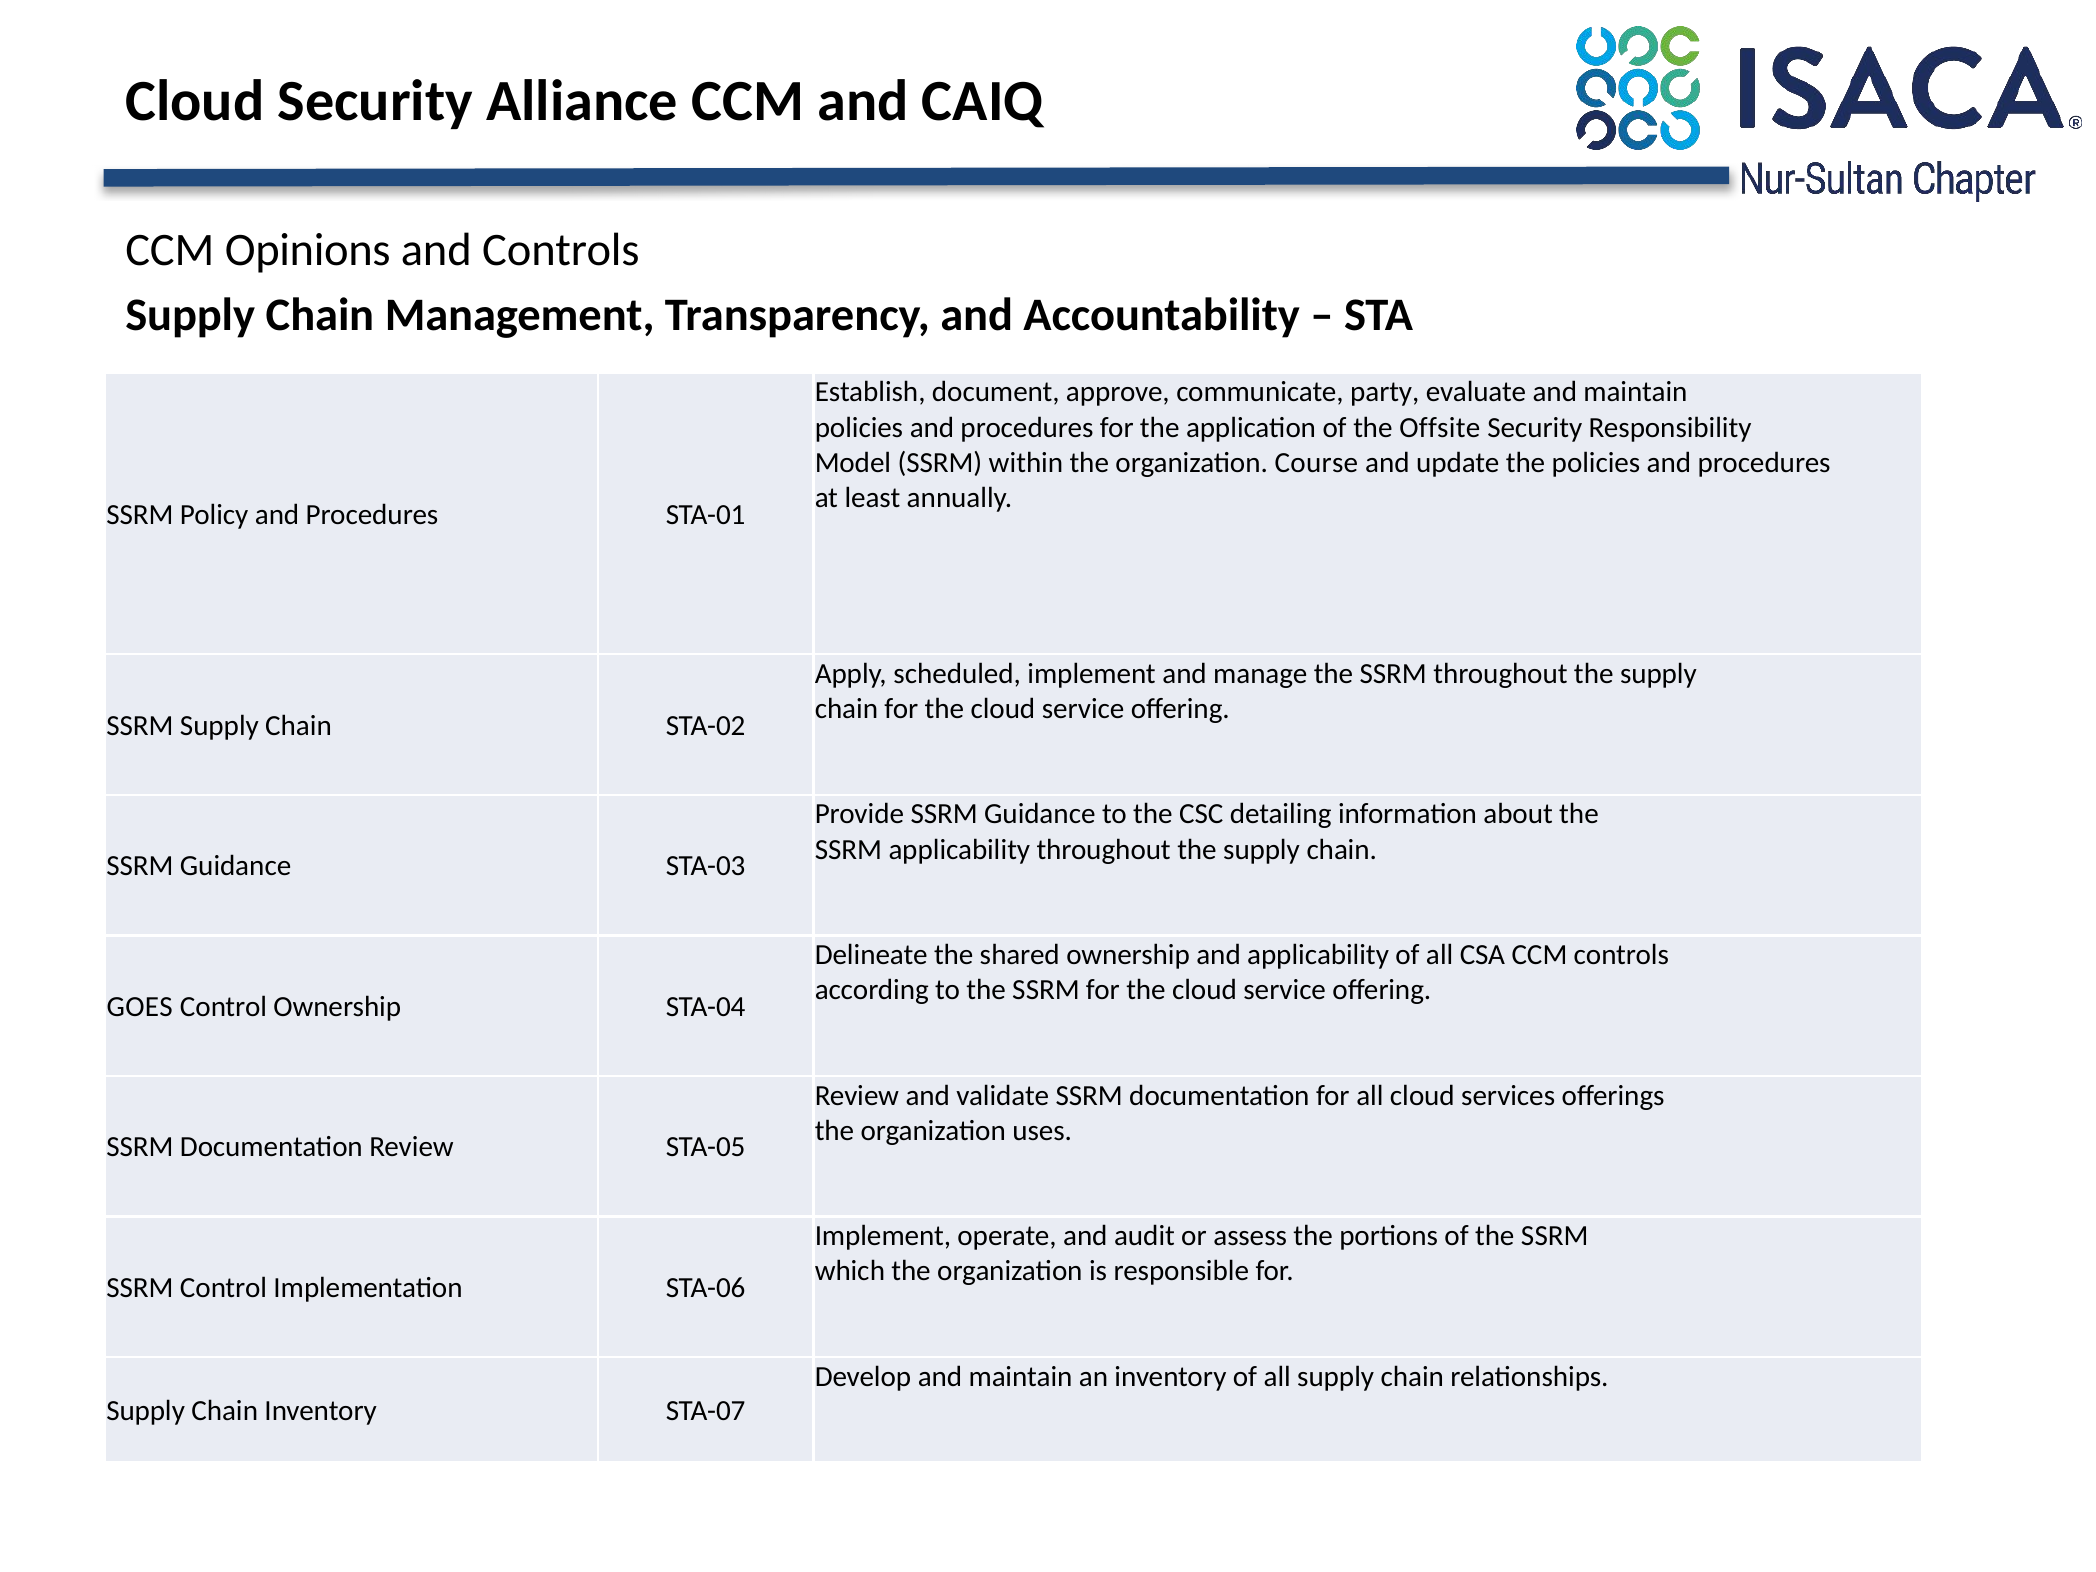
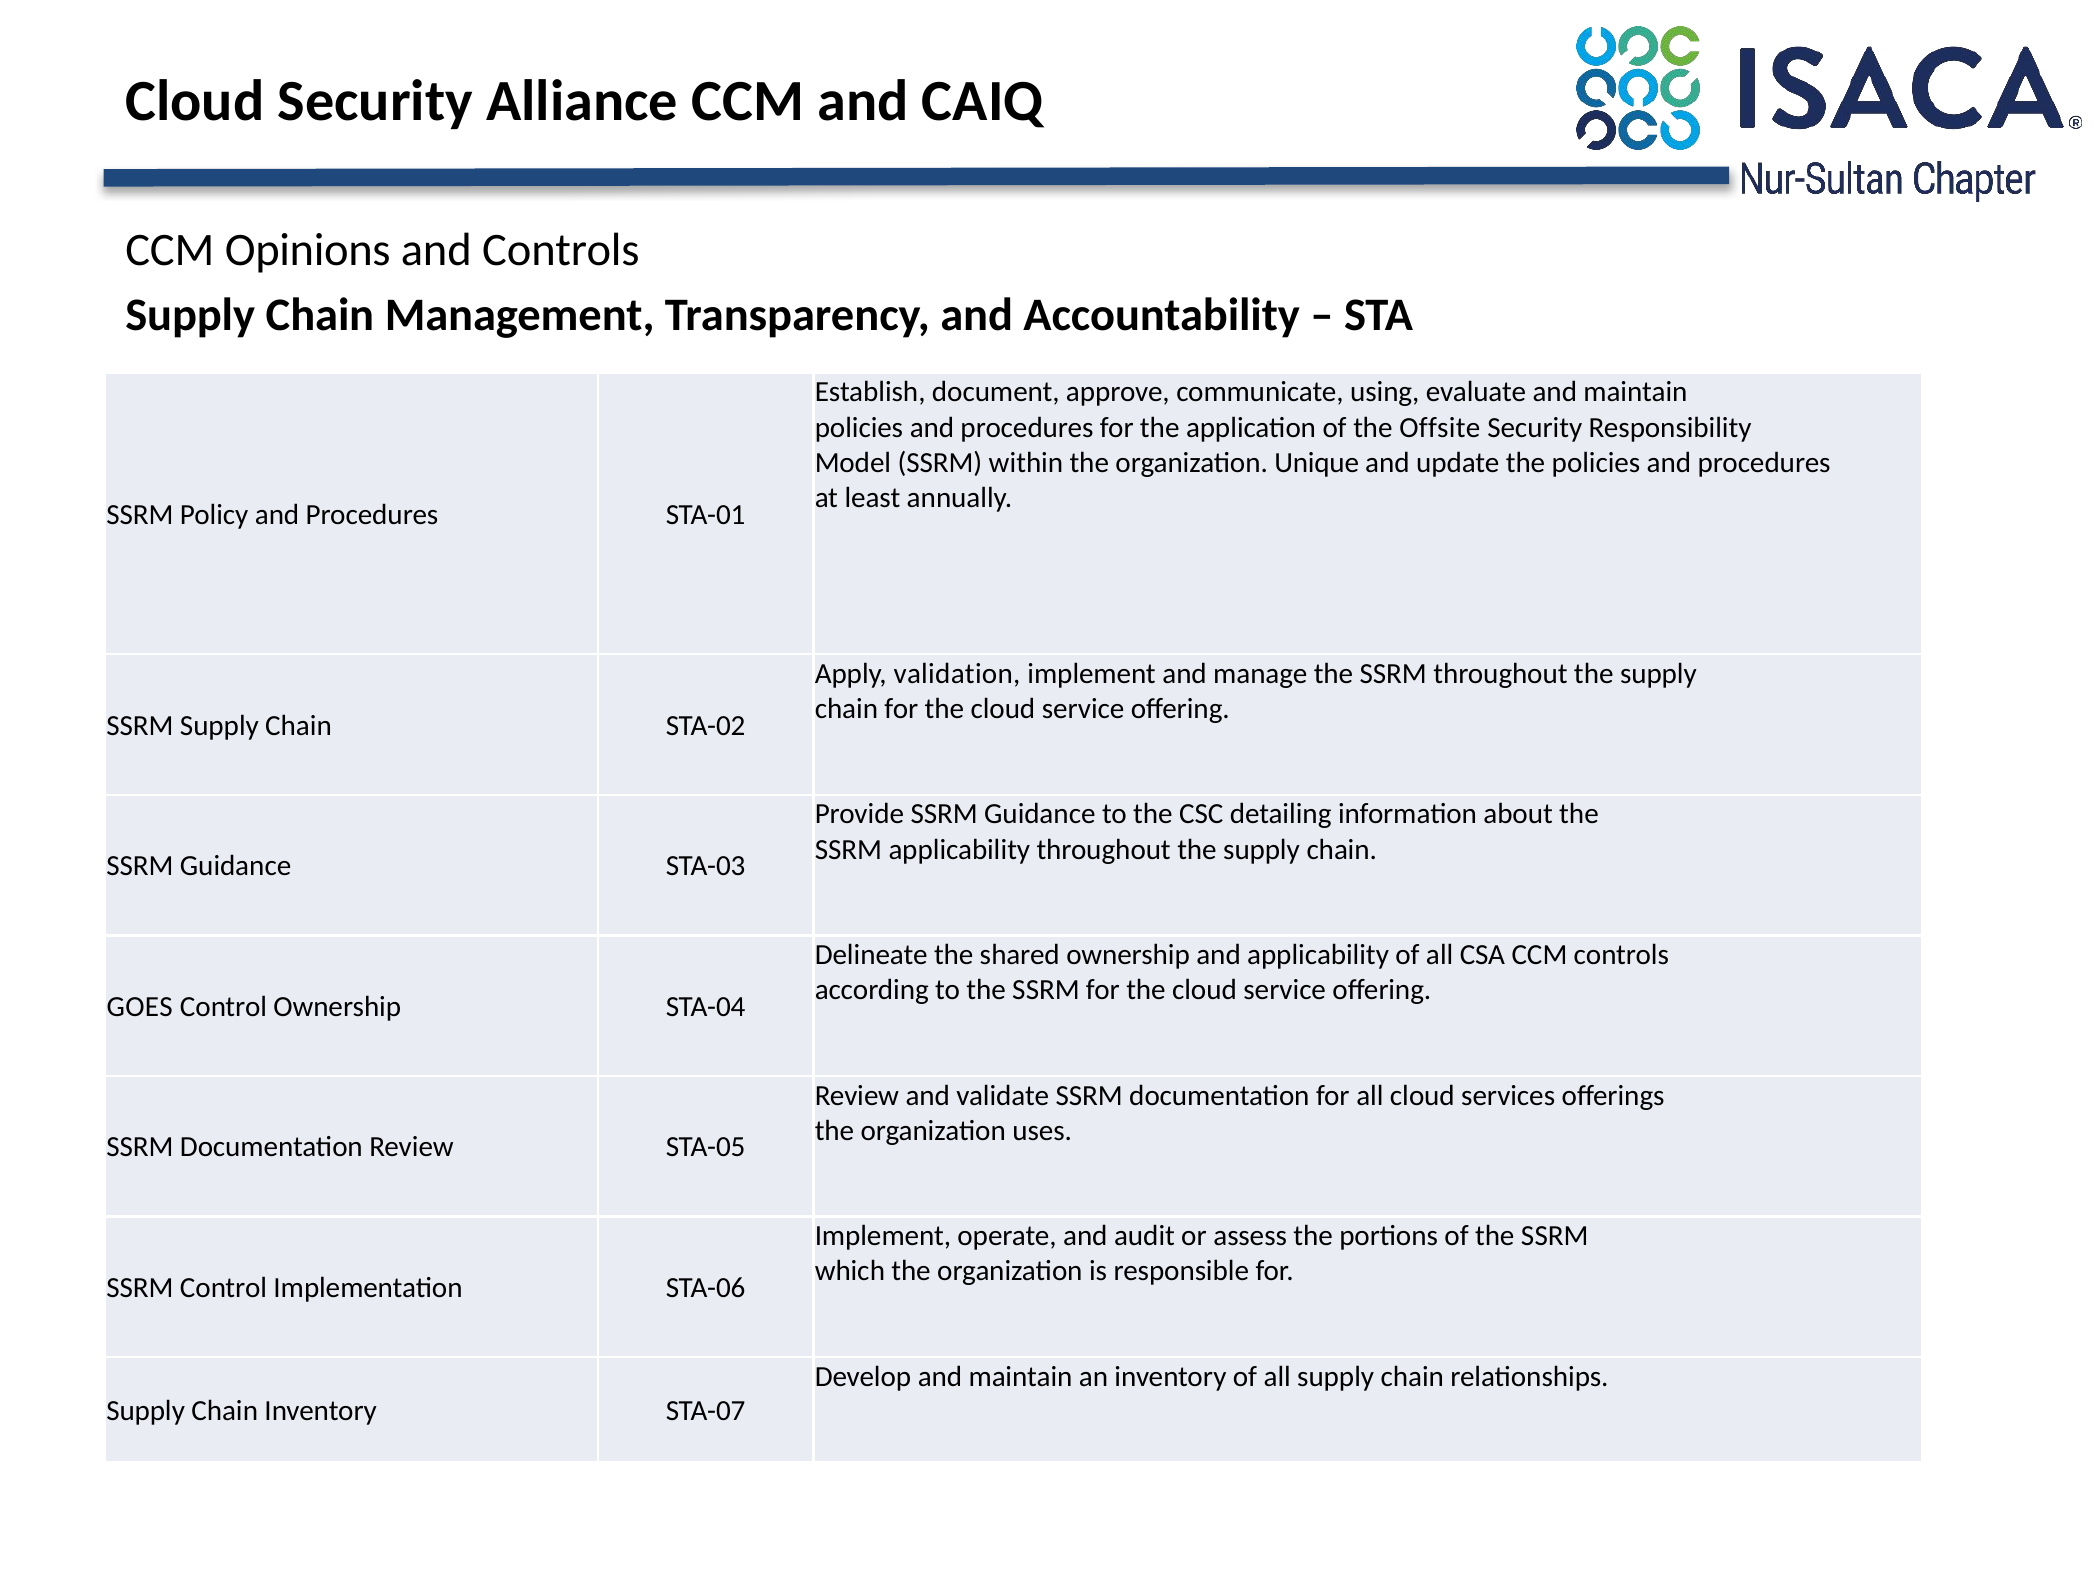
party: party -> using
Course: Course -> Unique
scheduled: scheduled -> validation
